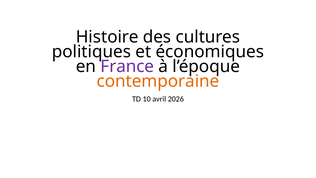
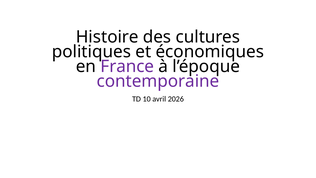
contemporaine colour: orange -> purple
